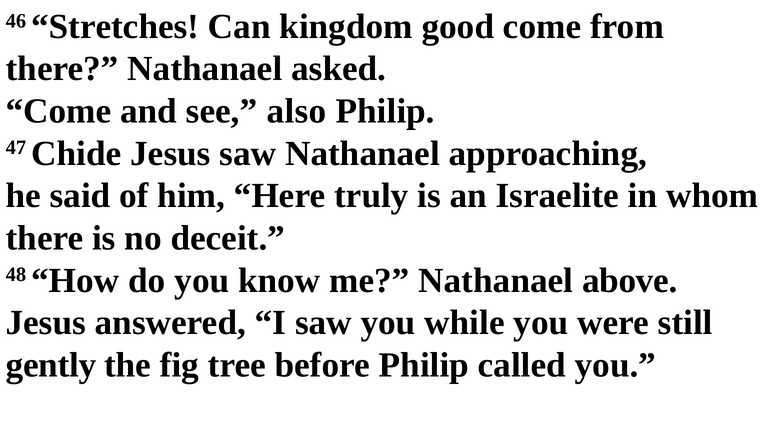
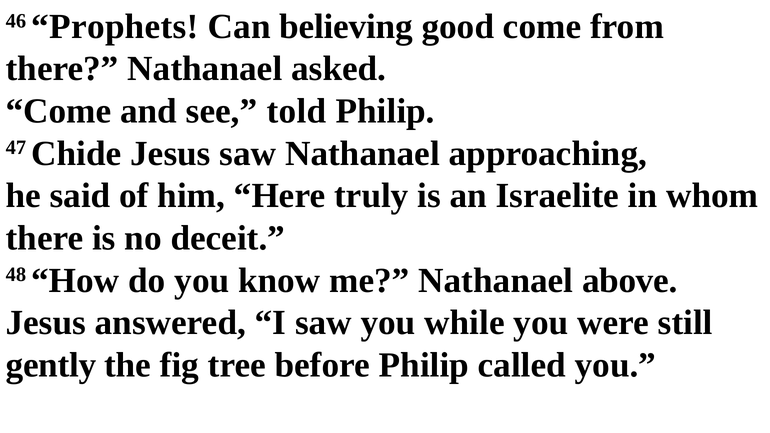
Stretches: Stretches -> Prophets
kingdom: kingdom -> believing
also: also -> told
